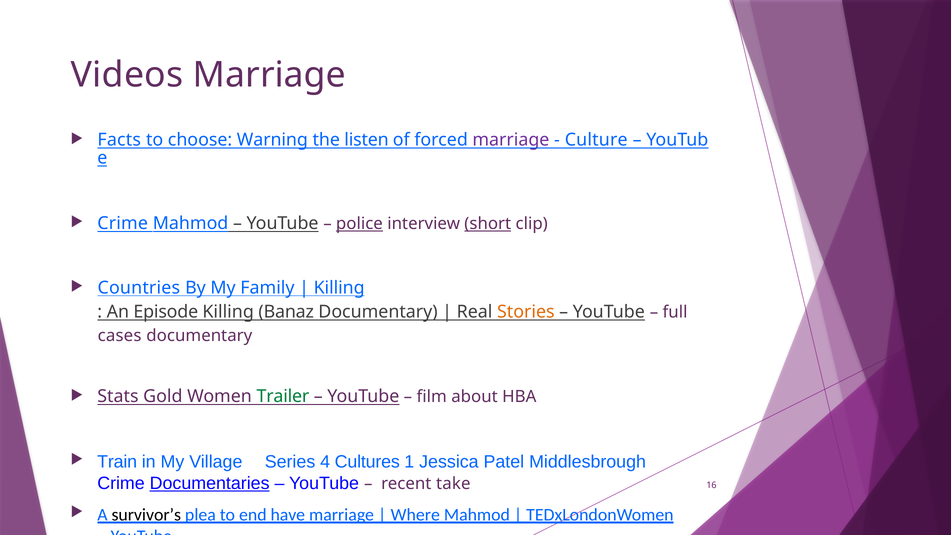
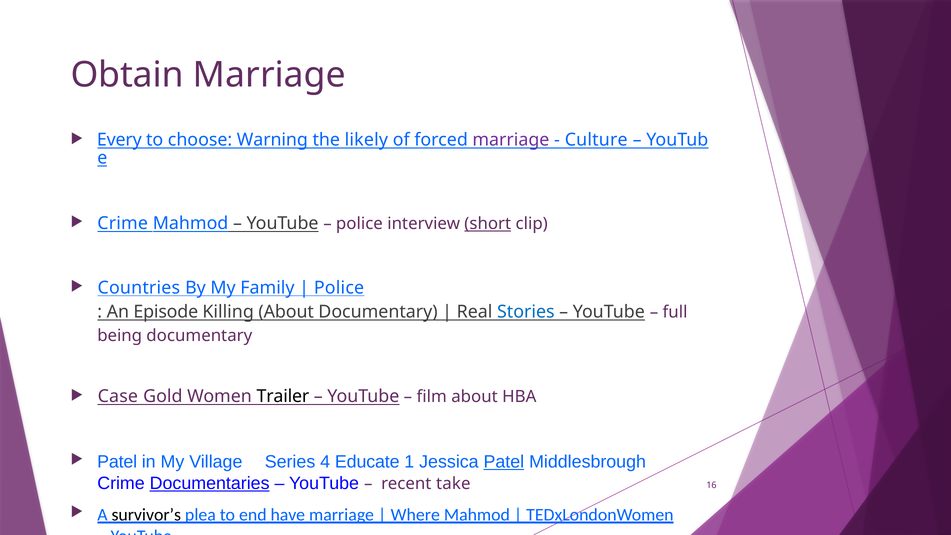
Videos: Videos -> Obtain
Facts: Facts -> Every
listen: listen -> likely
police at (359, 224) underline: present -> none
Killing at (339, 288): Killing -> Police
Killing Banaz: Banaz -> About
Stories colour: orange -> blue
cases: cases -> being
Stats: Stats -> Case
Trailer colour: green -> black
Train at (117, 462): Train -> Patel
Cultures: Cultures -> Educate
Patel at (504, 462) underline: none -> present
